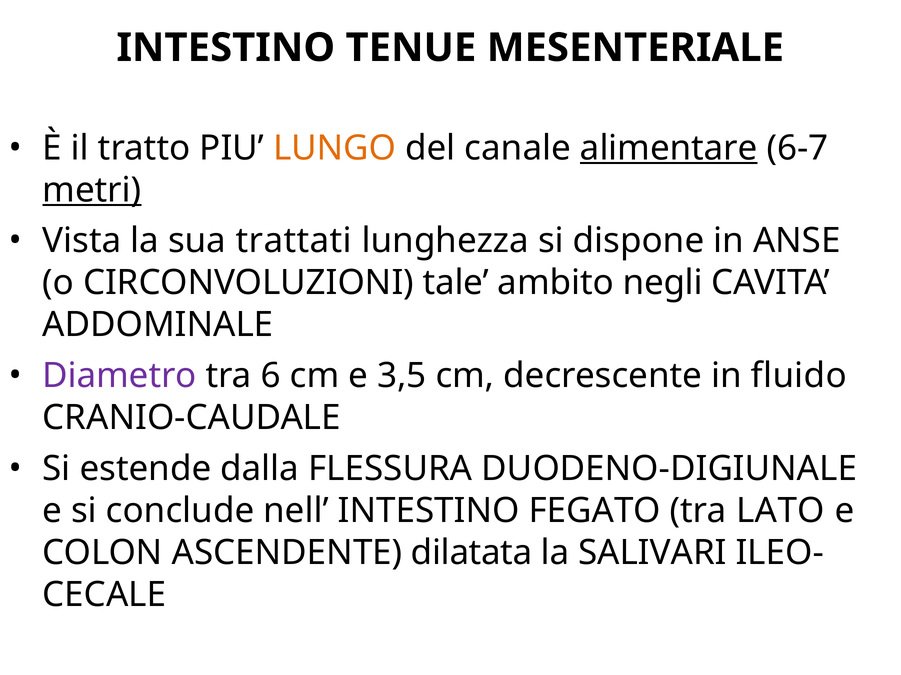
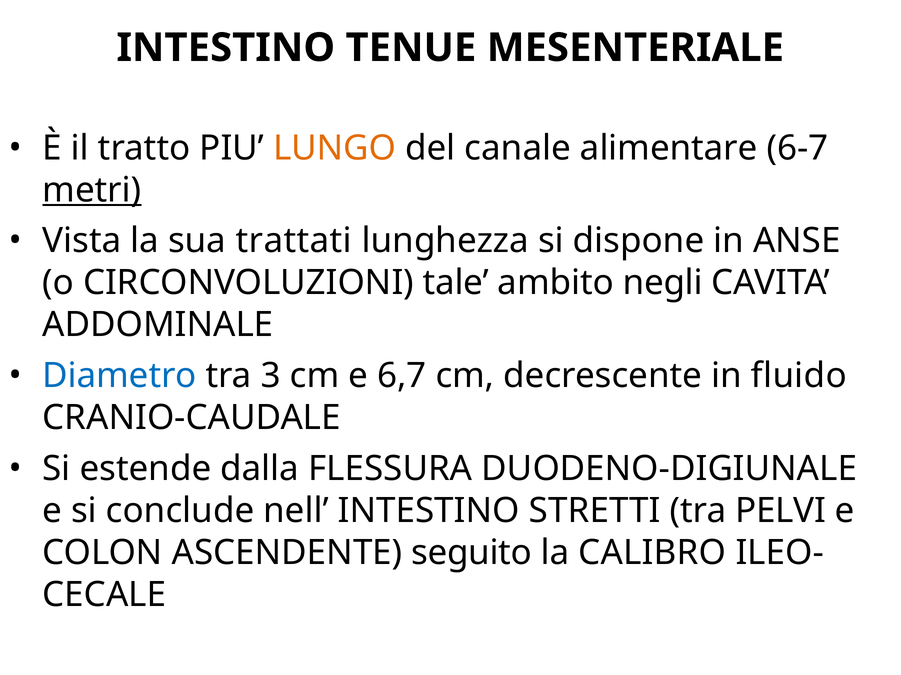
alimentare underline: present -> none
Diametro colour: purple -> blue
6: 6 -> 3
3,5: 3,5 -> 6,7
FEGATO: FEGATO -> STRETTI
LATO: LATO -> PELVI
dilatata: dilatata -> seguito
SALIVARI: SALIVARI -> CALIBRO
